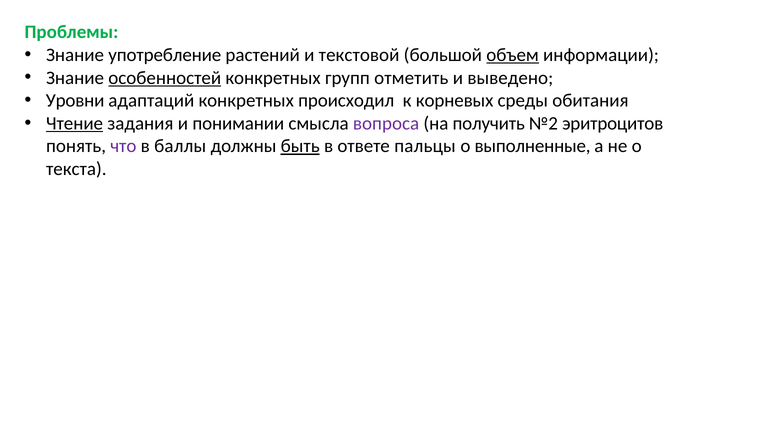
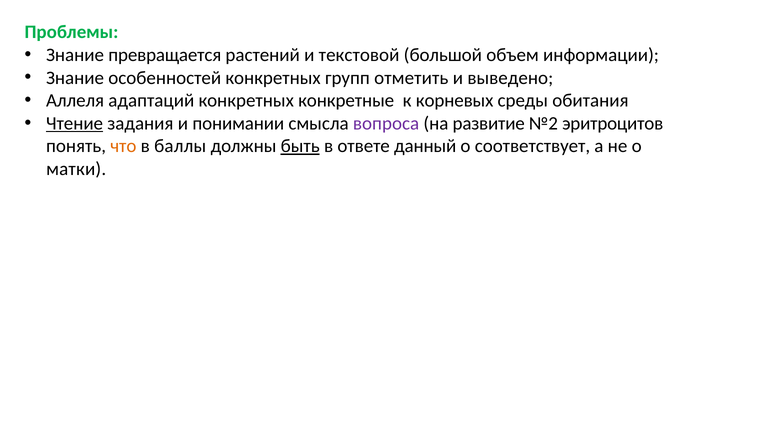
употребление: употребление -> превращается
объем underline: present -> none
особенностей underline: present -> none
Уровни: Уровни -> Аллеля
происходил: происходил -> конкретные
получить: получить -> развитие
что colour: purple -> orange
пальцы: пальцы -> данный
выполненные: выполненные -> соответствует
текста: текста -> матки
